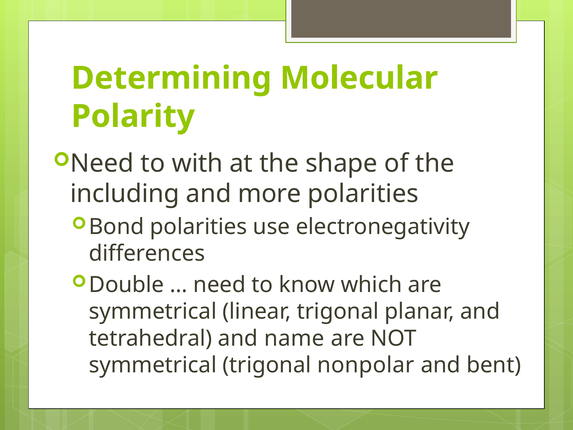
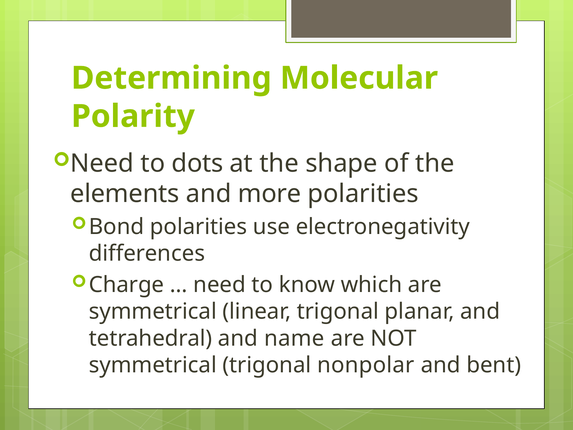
with: with -> dots
including: including -> elements
Double: Double -> Charge
